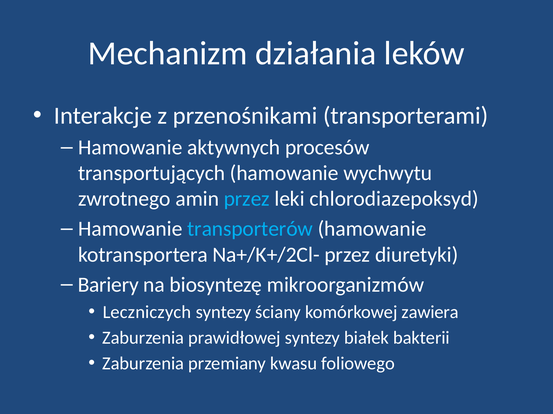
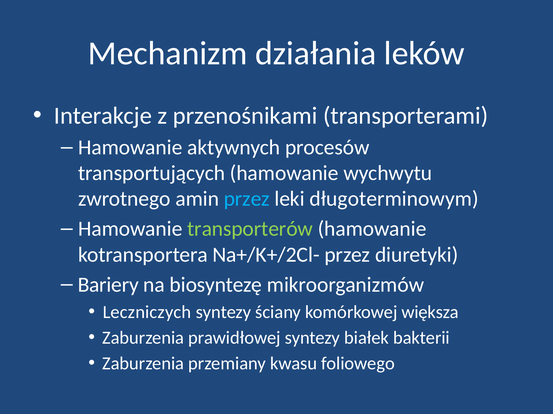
chlorodiazepoksyd: chlorodiazepoksyd -> długoterminowym
transporterów colour: light blue -> light green
zawiera: zawiera -> większa
